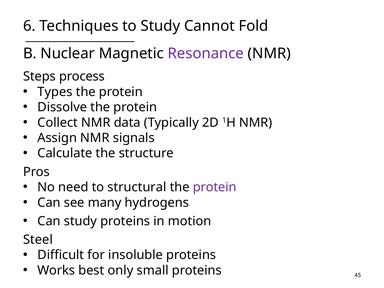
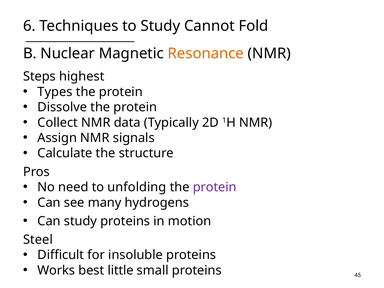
Resonance colour: purple -> orange
process: process -> highest
structural: structural -> unfolding
only: only -> little
